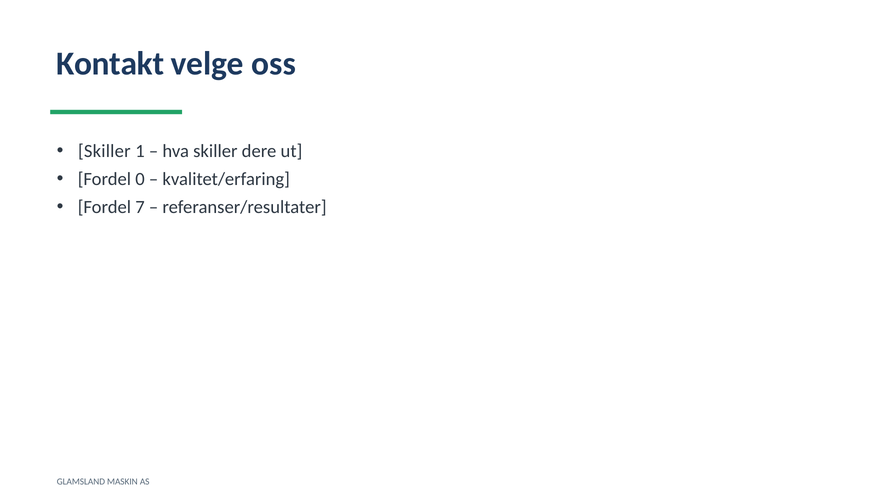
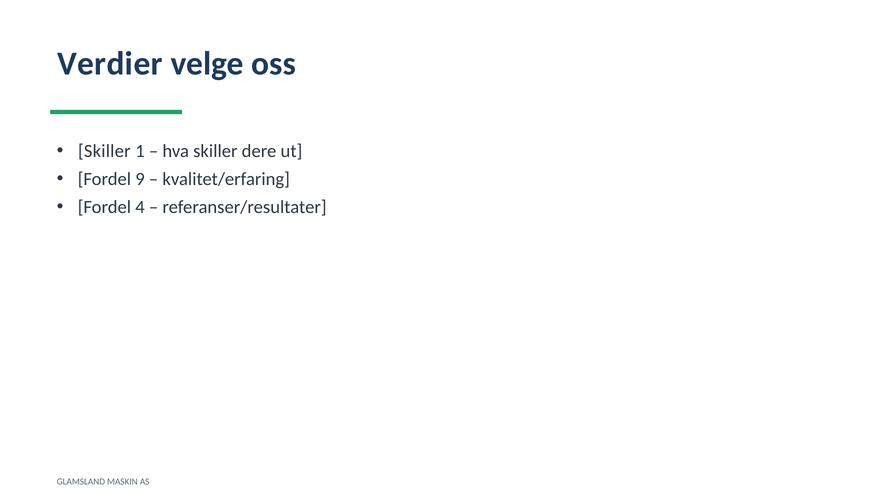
Kontakt: Kontakt -> Verdier
0: 0 -> 9
7: 7 -> 4
